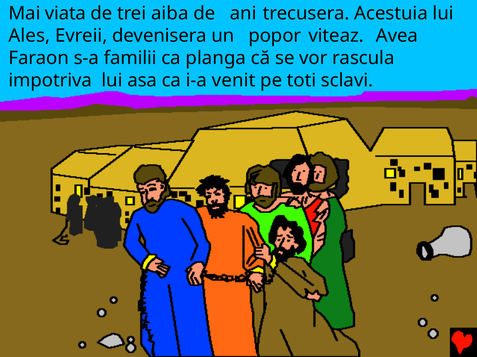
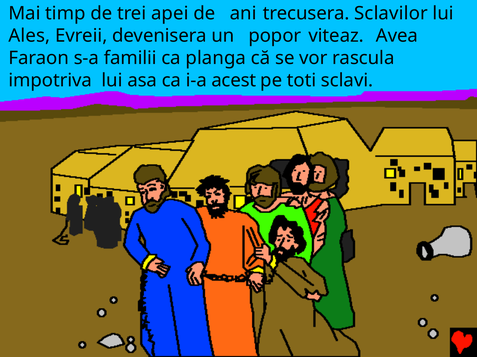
viata: viata -> timp
aiba: aiba -> apei
Acestuia: Acestuia -> Sclavilor
venit: venit -> acest
